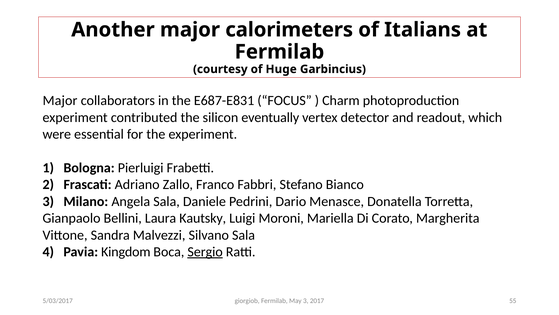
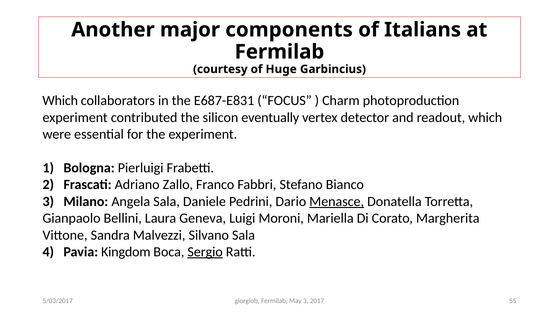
calorimeters: calorimeters -> components
Major at (60, 100): Major -> Which
Menasce underline: none -> present
Kautsky: Kautsky -> Geneva
